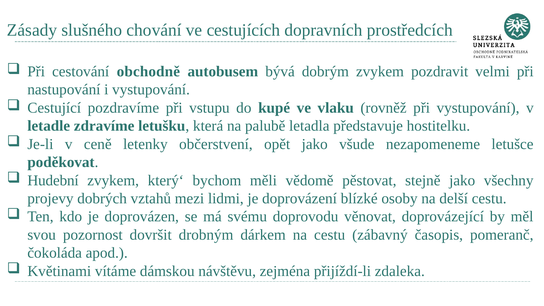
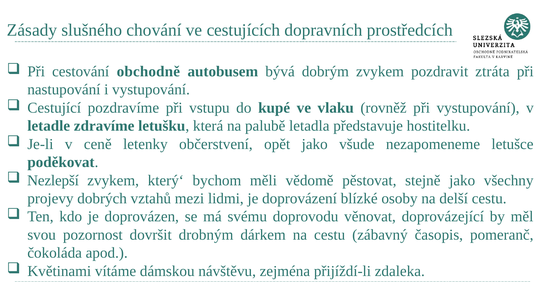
velmi: velmi -> ztráta
Hudební: Hudební -> Nezlepší
